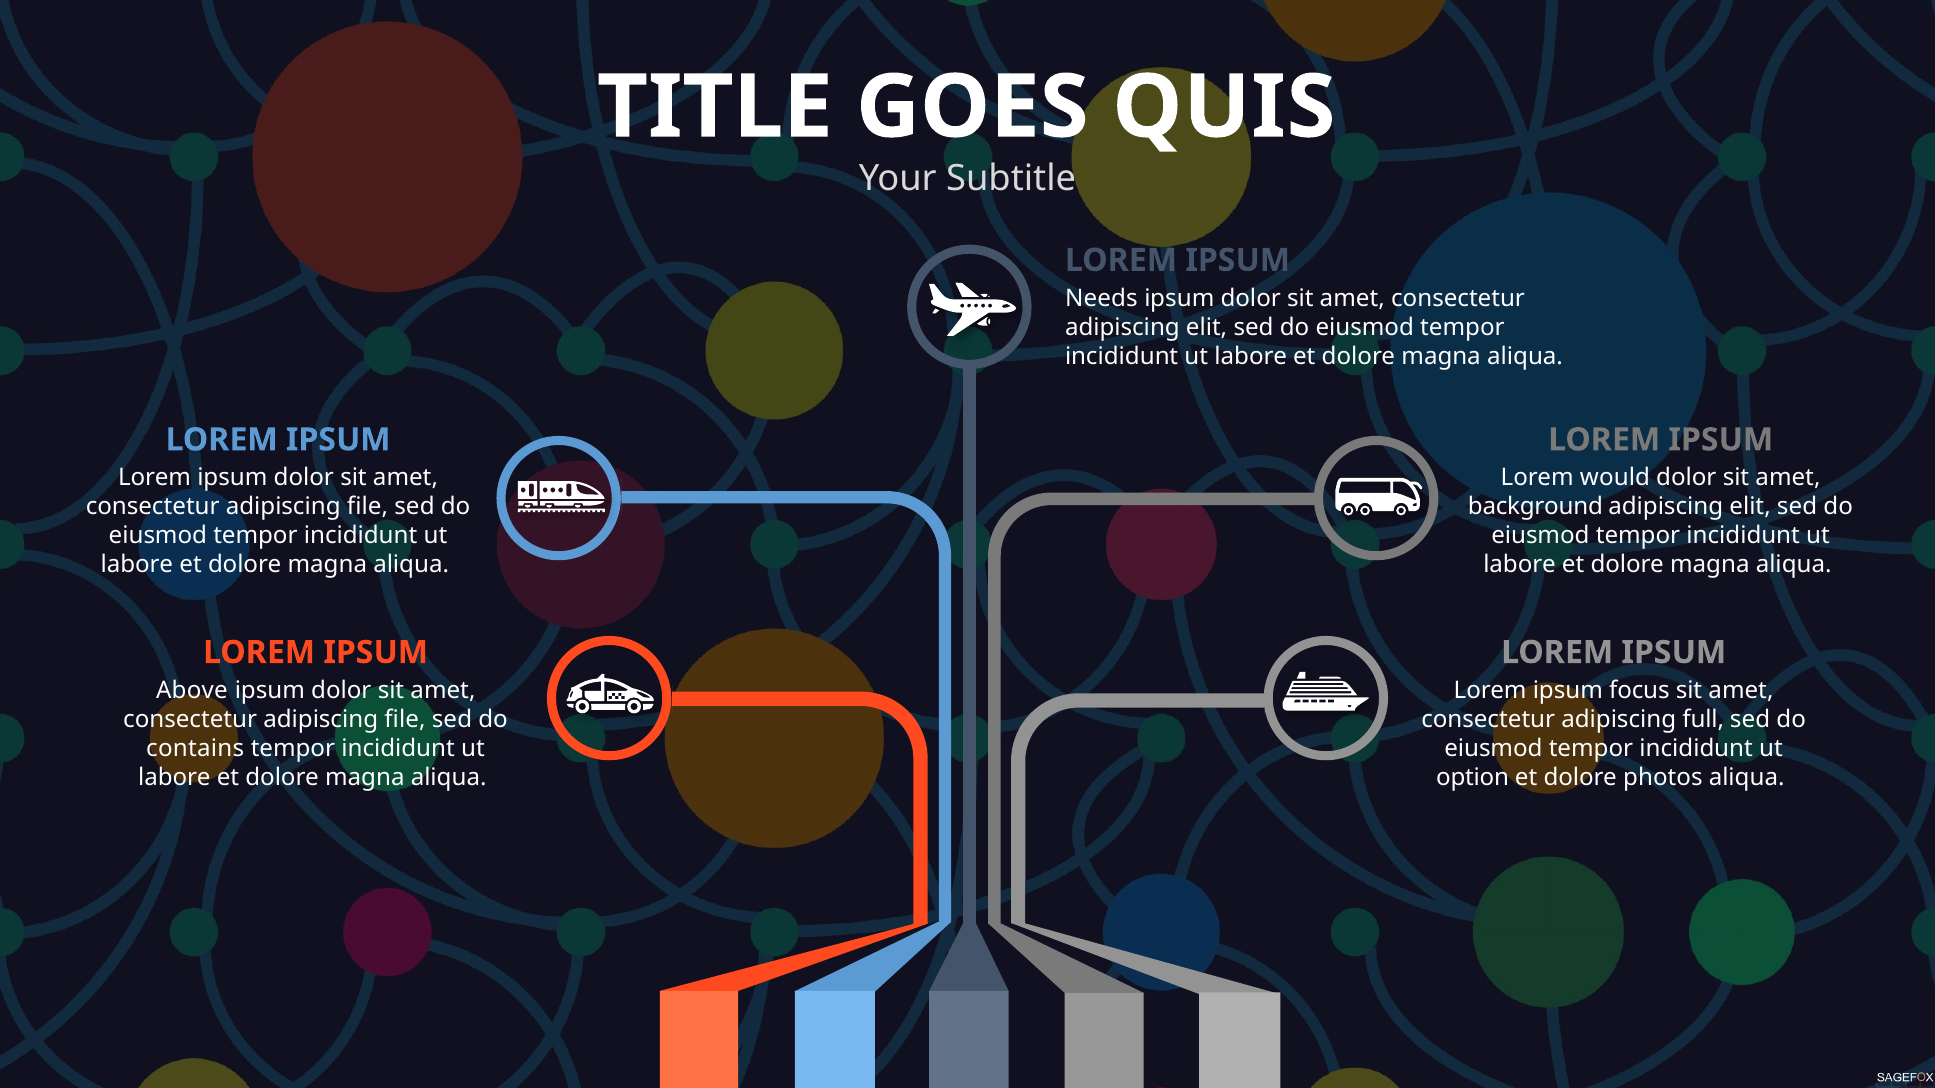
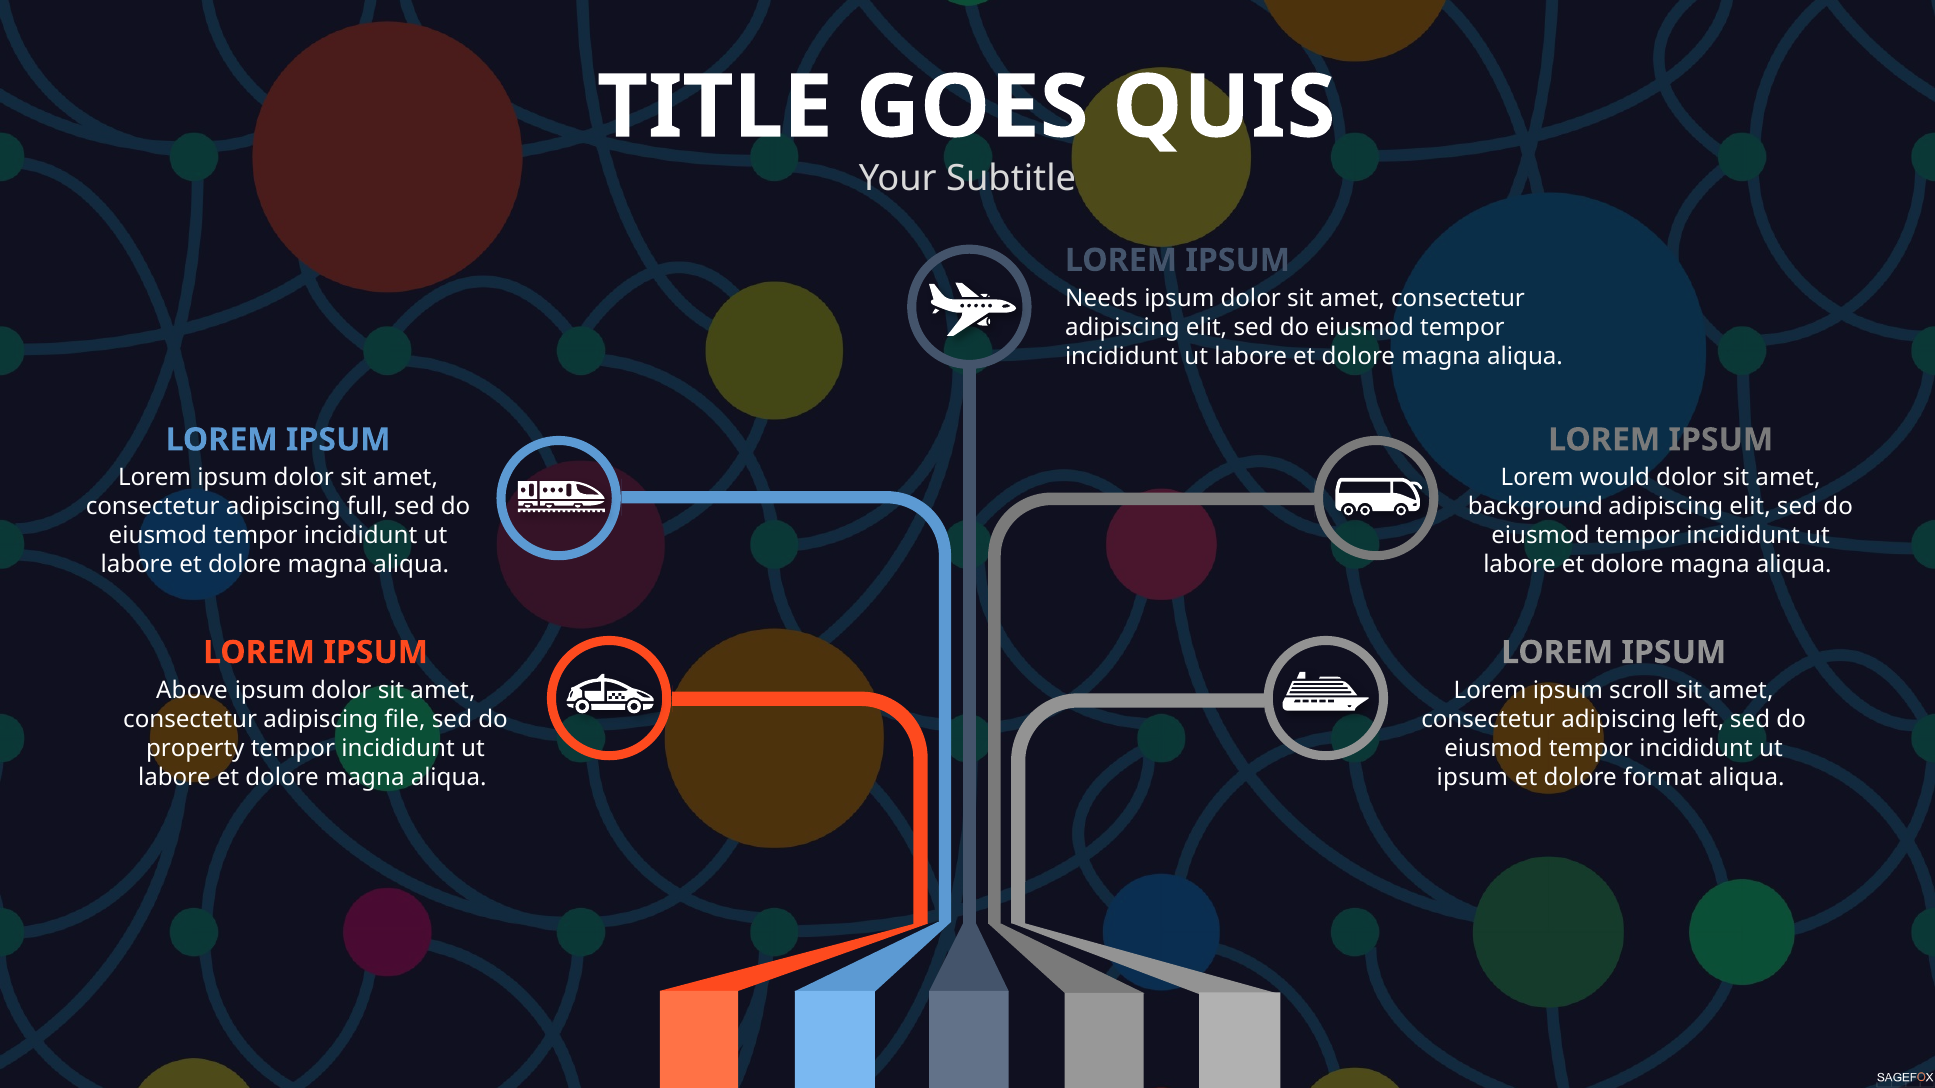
file at (368, 507): file -> full
focus: focus -> scroll
full: full -> left
contains: contains -> property
option at (1473, 778): option -> ipsum
photos: photos -> format
